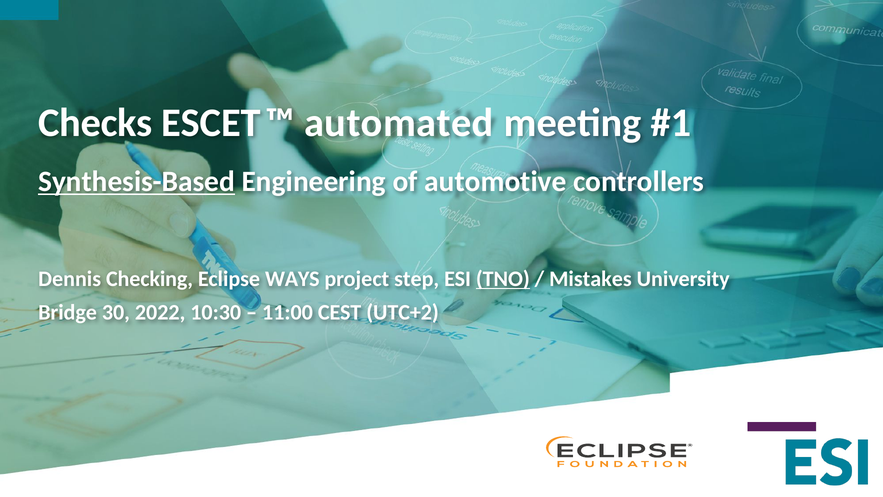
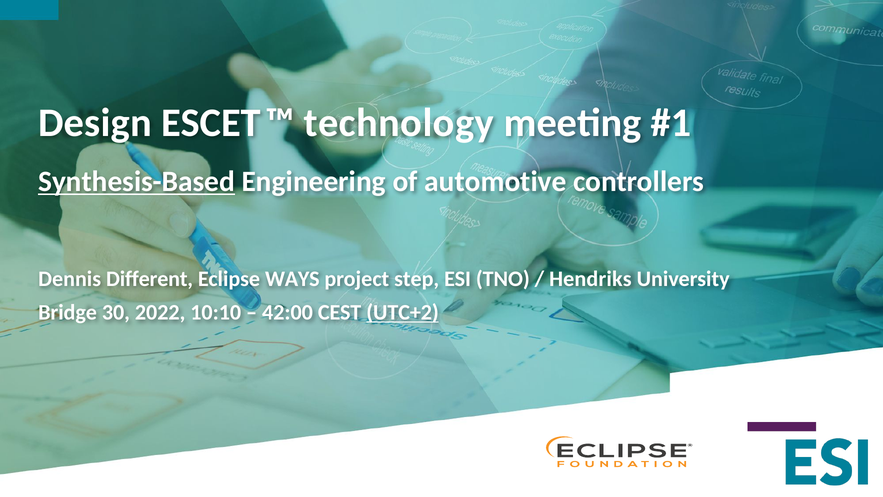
Checks: Checks -> Design
automated: automated -> technology
Checking: Checking -> Different
TNO underline: present -> none
Mistakes: Mistakes -> Hendriks
10:30: 10:30 -> 10:10
11:00: 11:00 -> 42:00
UTC+2 underline: none -> present
